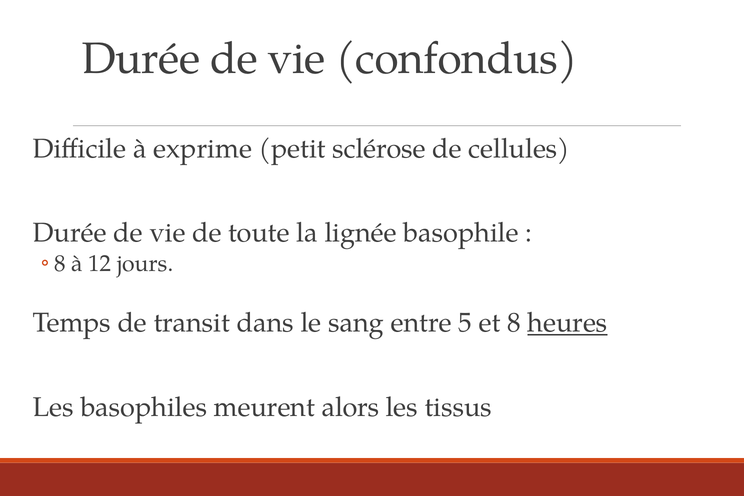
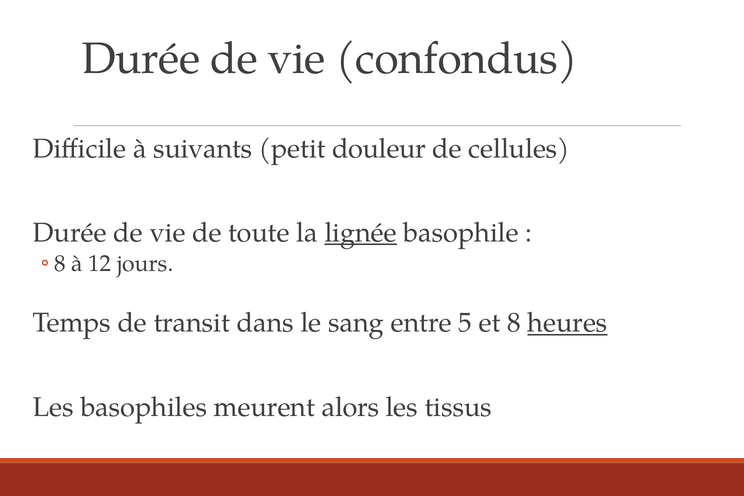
exprime: exprime -> suivants
sclérose: sclérose -> douleur
lignée underline: none -> present
